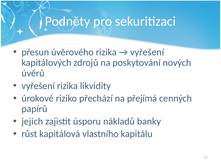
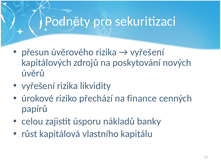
přejímá: přejímá -> finance
jejich: jejich -> celou
